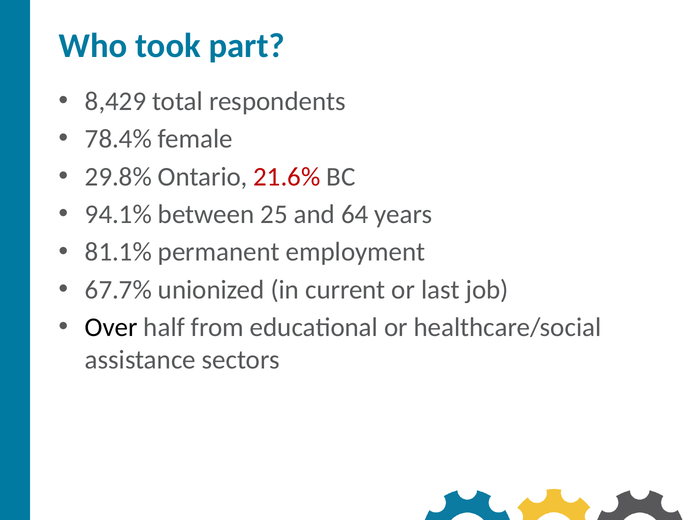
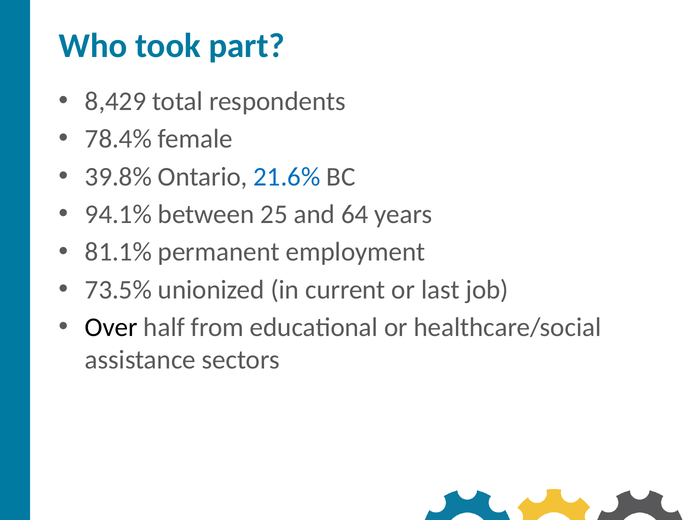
29.8%: 29.8% -> 39.8%
21.6% colour: red -> blue
67.7%: 67.7% -> 73.5%
